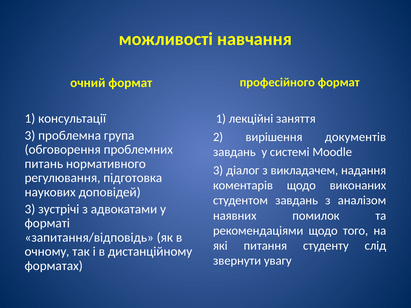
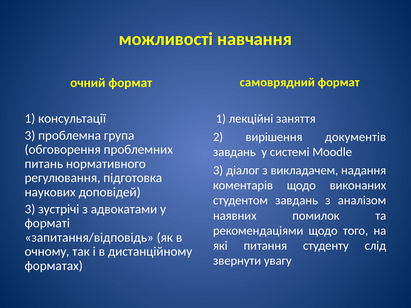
професійного: професійного -> самоврядний
